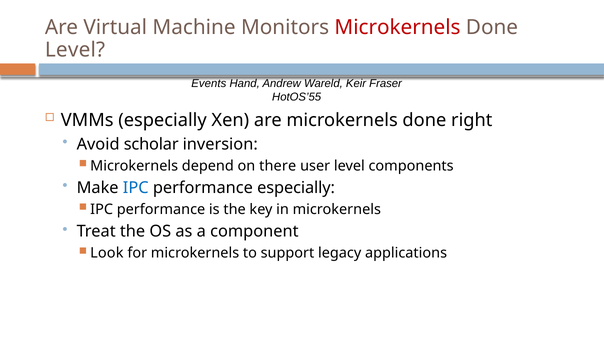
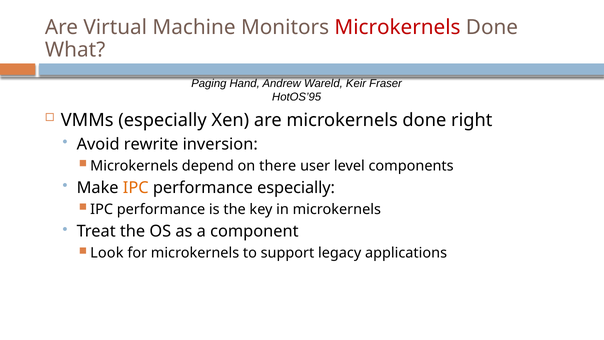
Level at (75, 50): Level -> What
Events: Events -> Paging
HotOS’55: HotOS’55 -> HotOS’95
scholar: scholar -> rewrite
IPC at (136, 188) colour: blue -> orange
